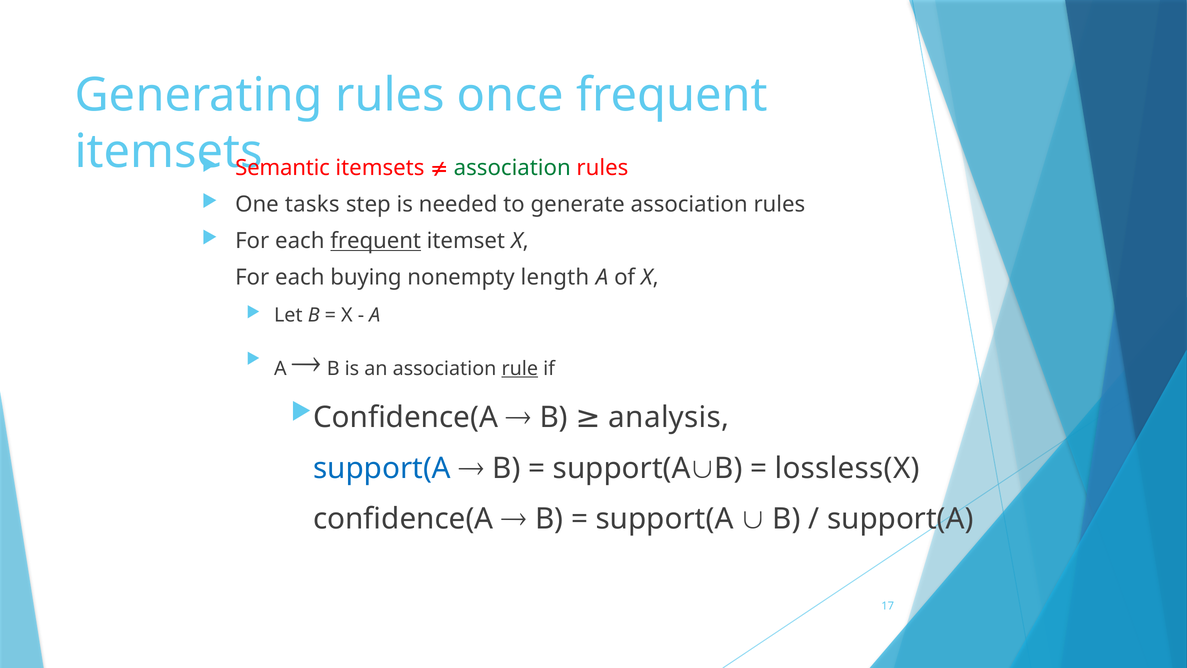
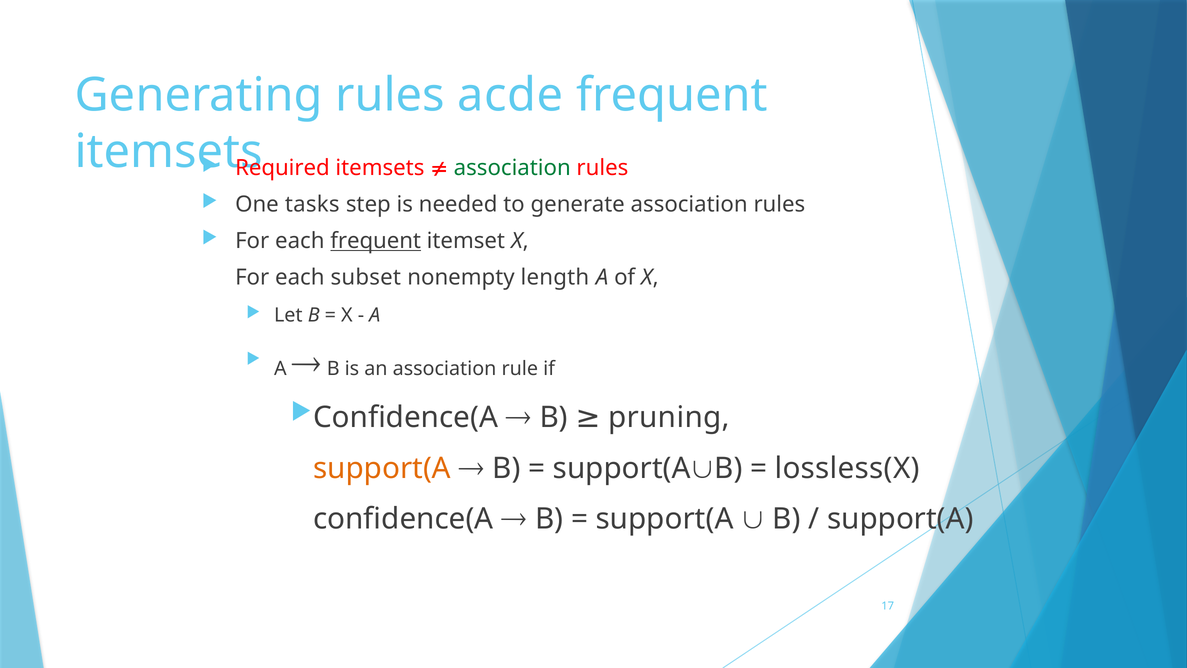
once: once -> acde
Semantic: Semantic -> Required
buying: buying -> subset
rule underline: present -> none
analysis: analysis -> pruning
support(A at (382, 468) colour: blue -> orange
